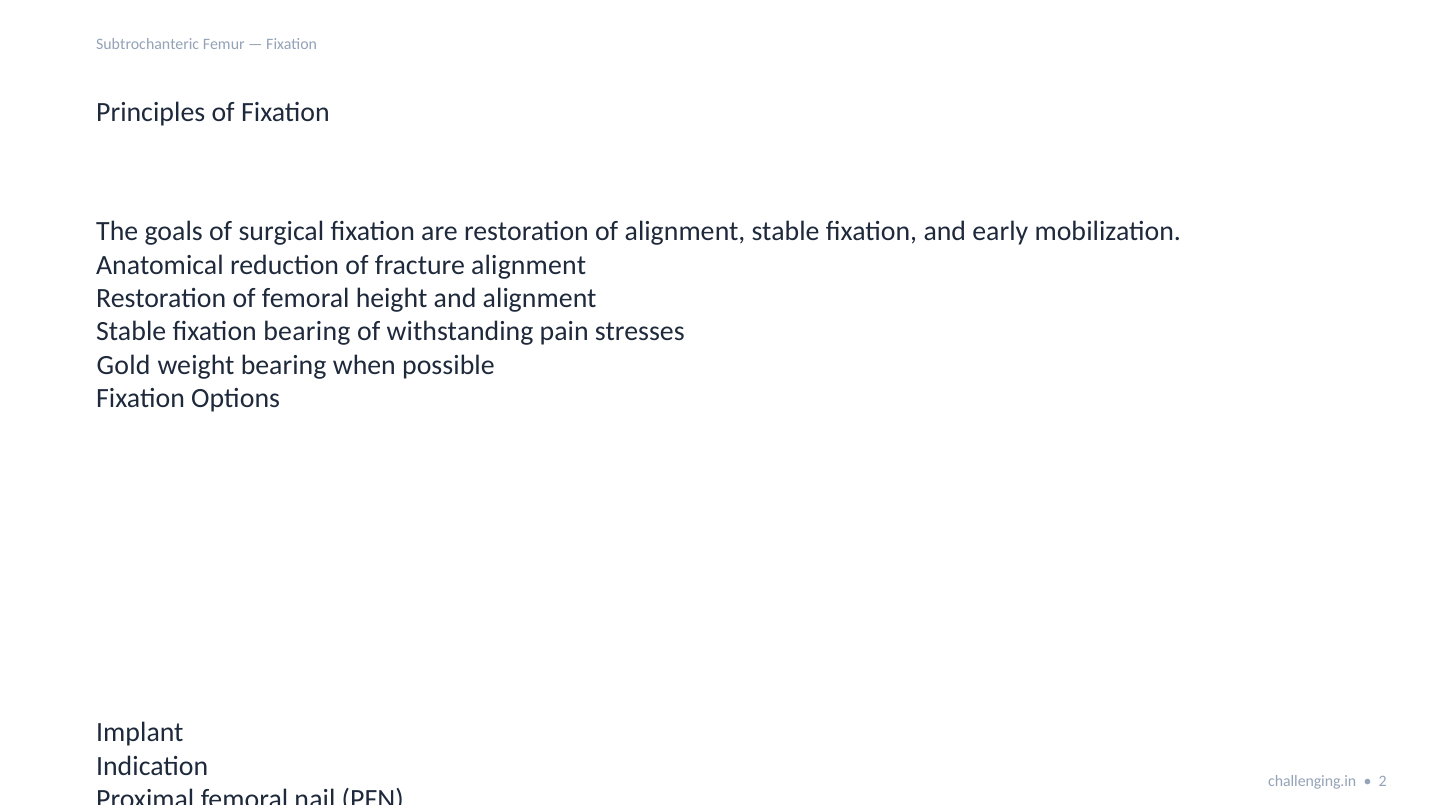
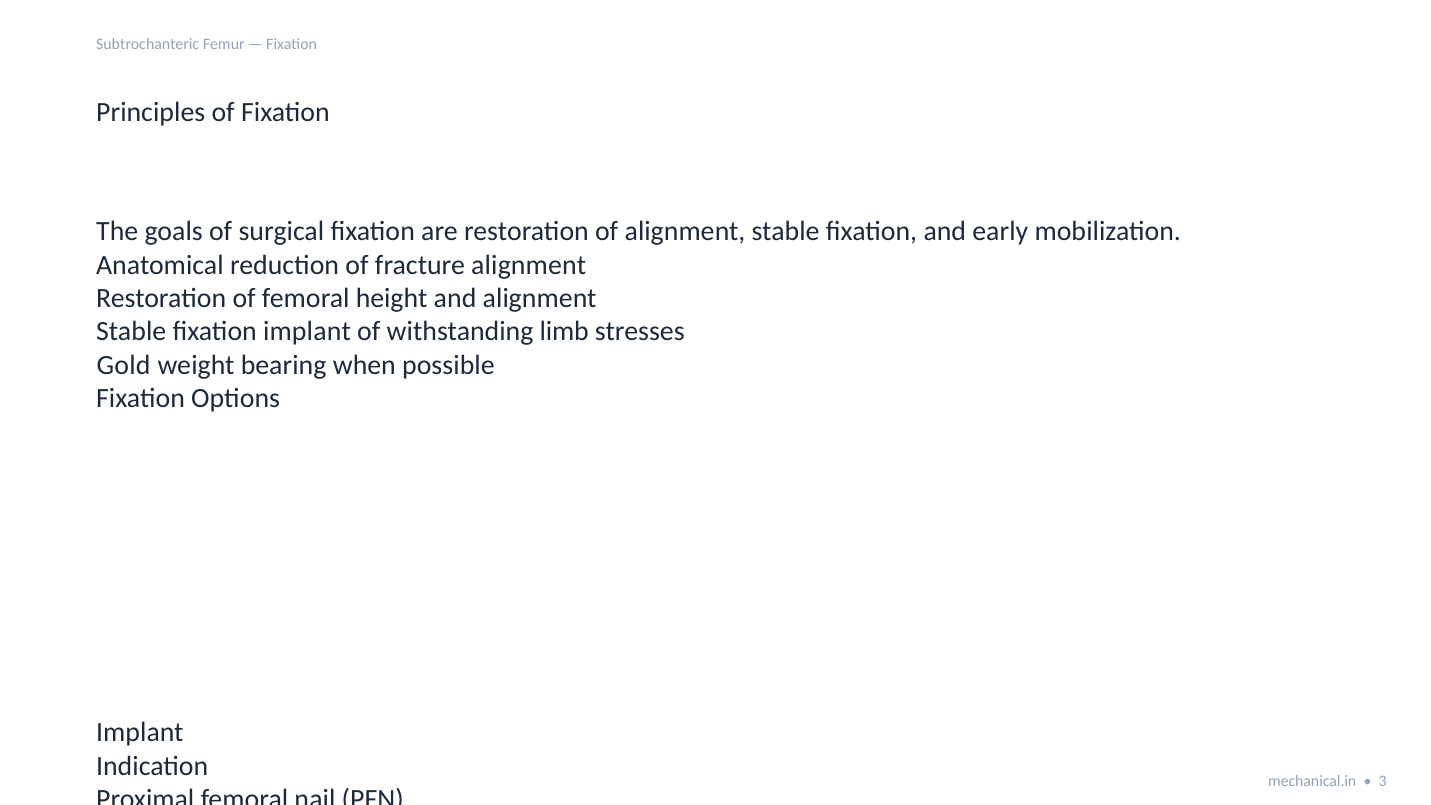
fixation bearing: bearing -> implant
pain: pain -> limb
challenging.in: challenging.in -> mechanical.in
2: 2 -> 3
